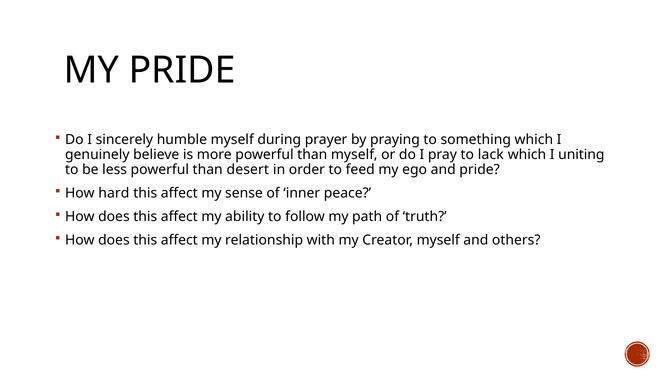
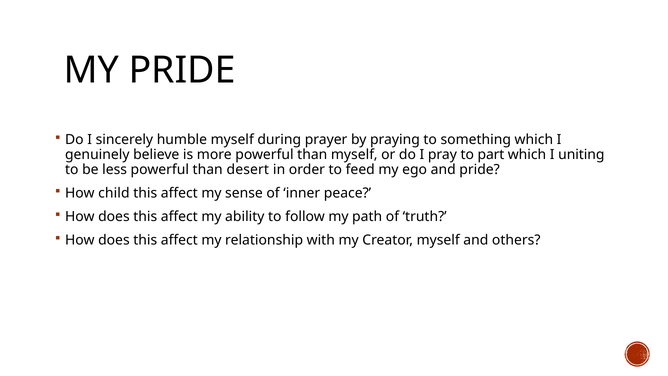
lack: lack -> part
hard: hard -> child
